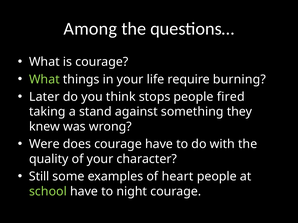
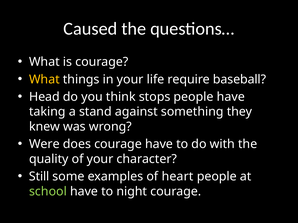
Among: Among -> Caused
What at (44, 80) colour: light green -> yellow
burning: burning -> baseball
Later: Later -> Head
people fired: fired -> have
